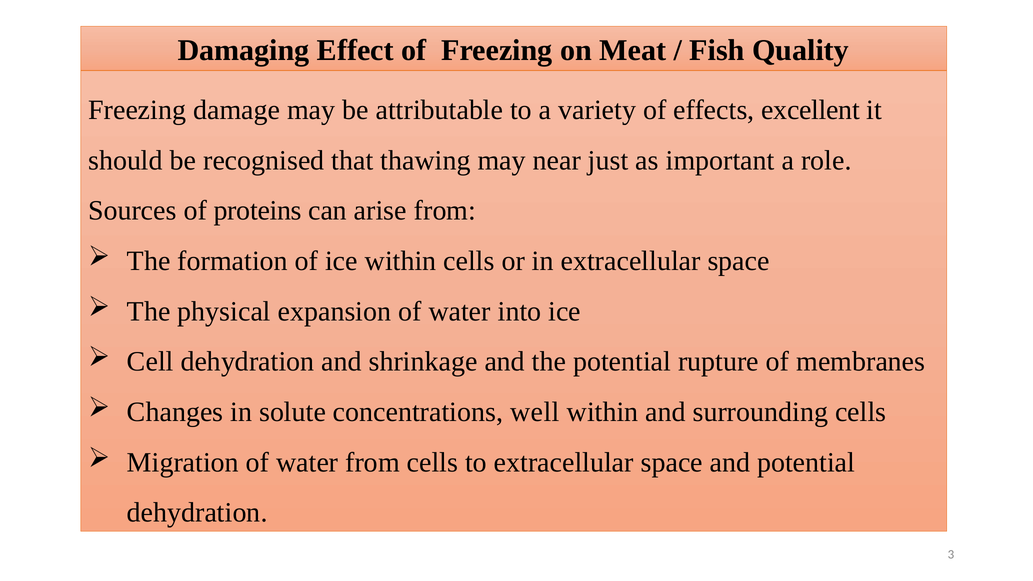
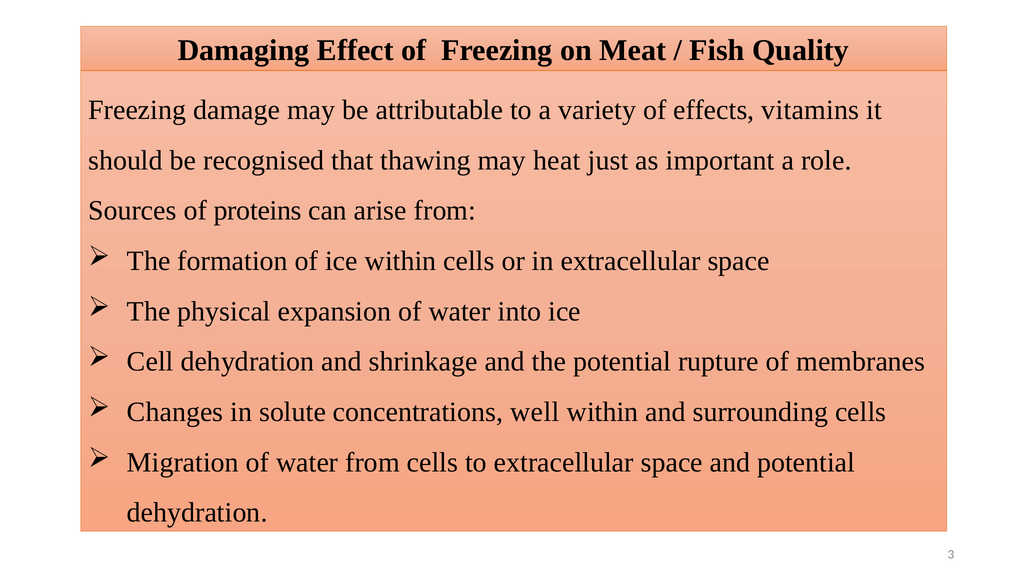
excellent: excellent -> vitamins
near: near -> heat
